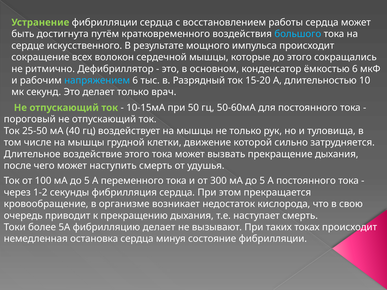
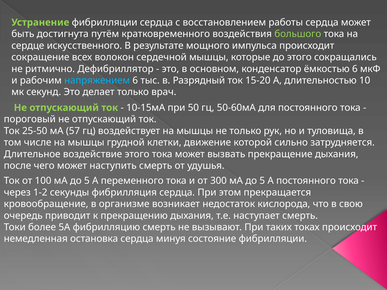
большого colour: light blue -> light green
40: 40 -> 57
фибрилляцию делает: делает -> смерть
